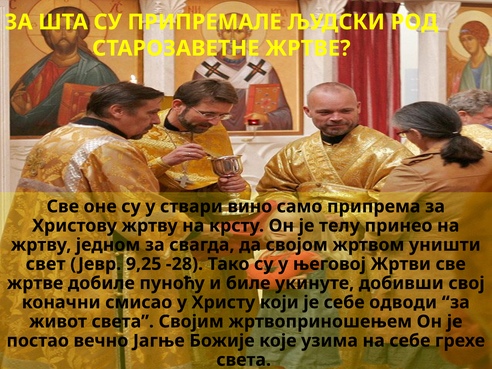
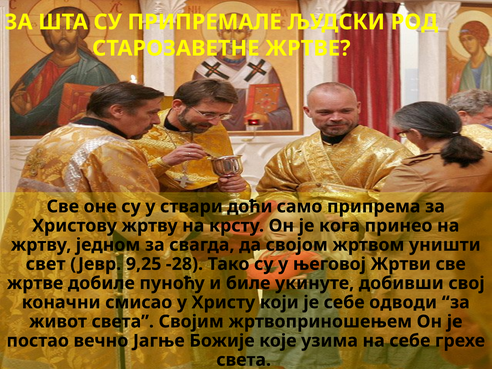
вино: вино -> доћи
телу: телу -> кога
